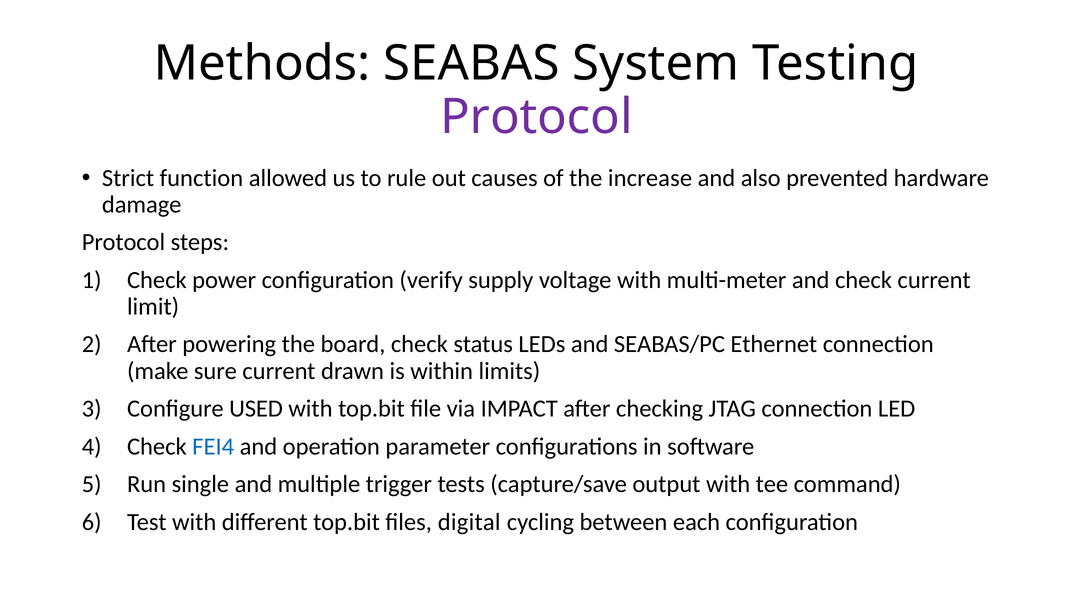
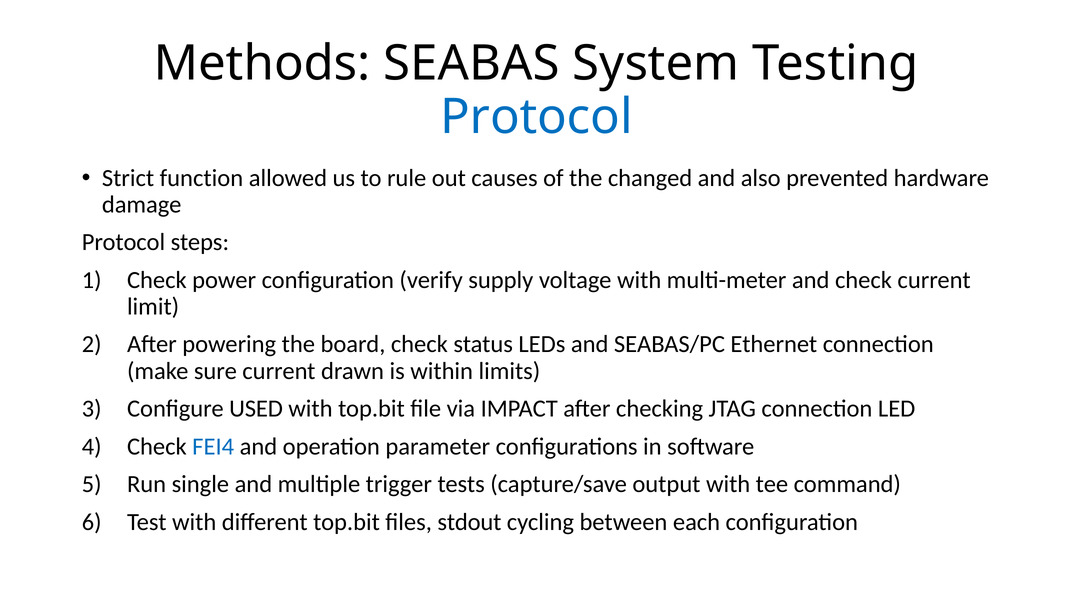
Protocol at (536, 117) colour: purple -> blue
increase: increase -> changed
digital: digital -> stdout
